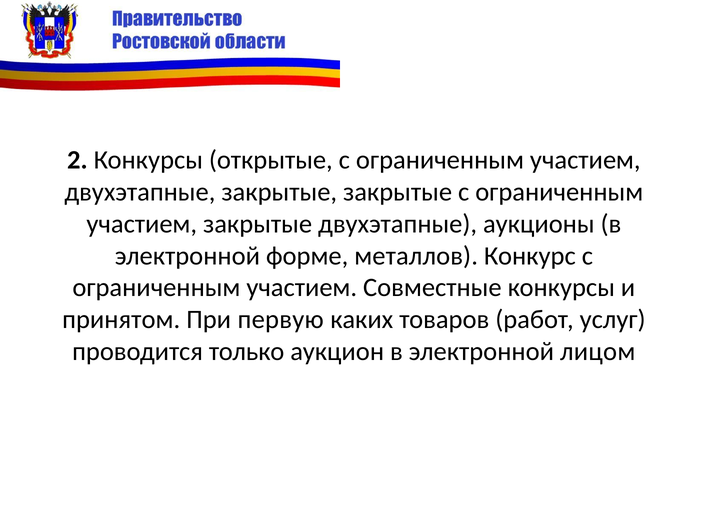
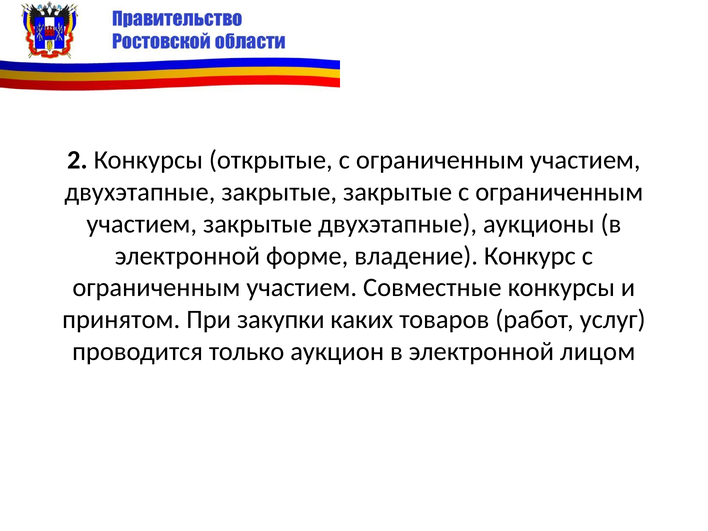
металлов: металлов -> владение
первую: первую -> закупки
